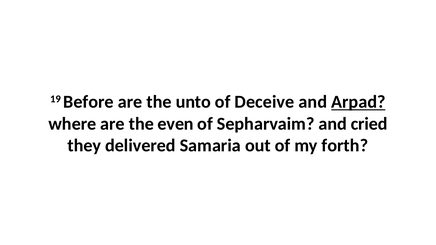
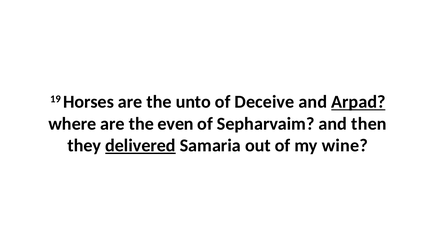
Before: Before -> Horses
cried: cried -> then
delivered underline: none -> present
forth: forth -> wine
